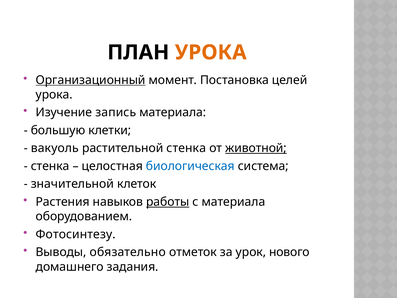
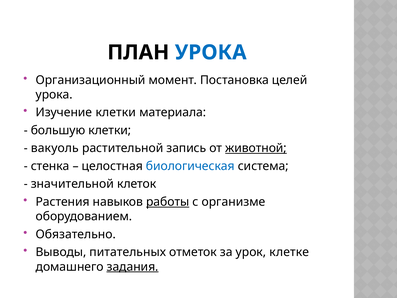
УРОКА at (211, 52) colour: orange -> blue
Организационный underline: present -> none
Изучение запись: запись -> клетки
растительной стенка: стенка -> запись
с материала: материала -> организме
Фотосинтезу: Фотосинтезу -> Обязательно
обязательно: обязательно -> питательных
нового: нового -> клетке
задания underline: none -> present
